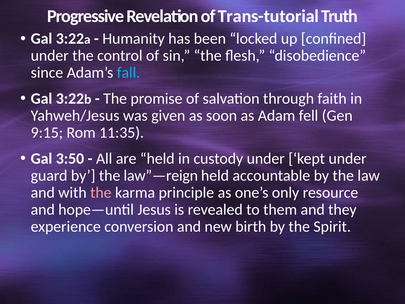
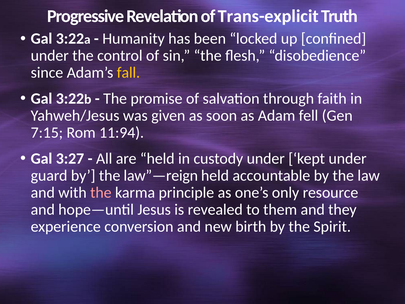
Trans-tutorial: Trans-tutorial -> Trans-explicit
fall colour: light blue -> yellow
9:15: 9:15 -> 7:15
11:35: 11:35 -> 11:94
3:50: 3:50 -> 3:27
